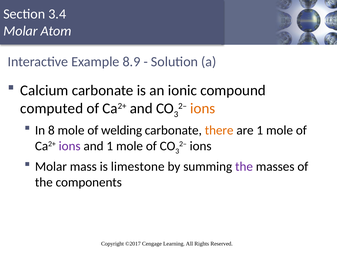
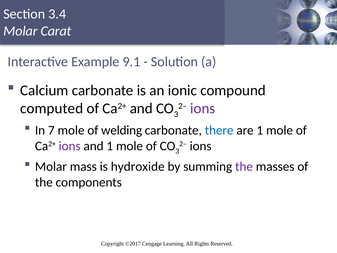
Atom: Atom -> Carat
8.9: 8.9 -> 9.1
ions at (203, 108) colour: orange -> purple
8: 8 -> 7
there colour: orange -> blue
limestone: limestone -> hydroxide
